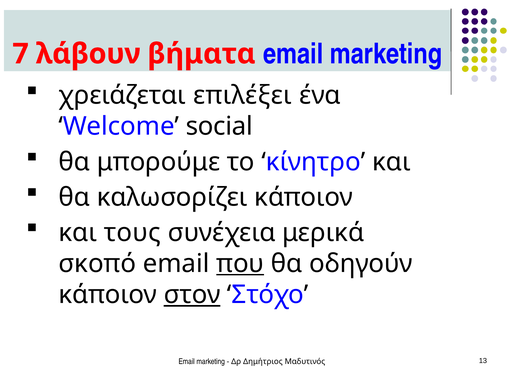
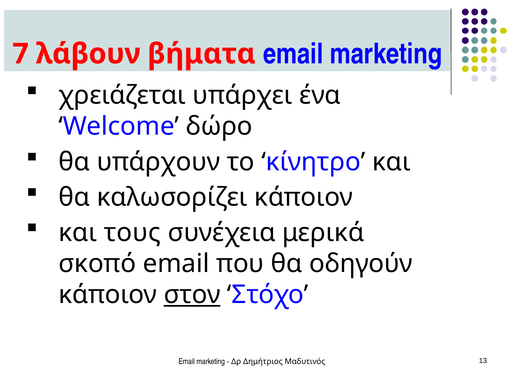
επιλέξει: επιλέξει -> υπάρχει
social: social -> δώρο
μπορούμε: μπορούμε -> υπάρχουν
που underline: present -> none
